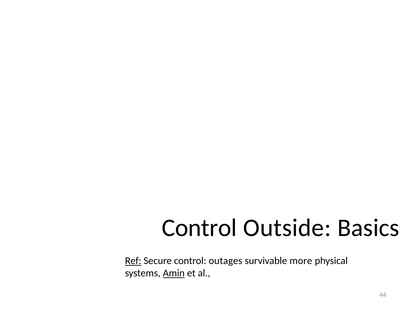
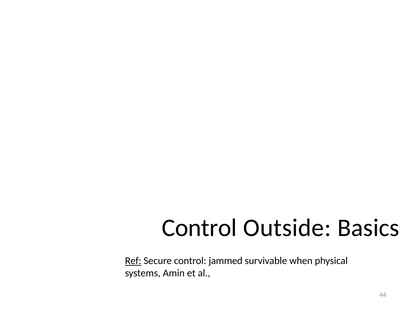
outages: outages -> jammed
more: more -> when
Amin underline: present -> none
